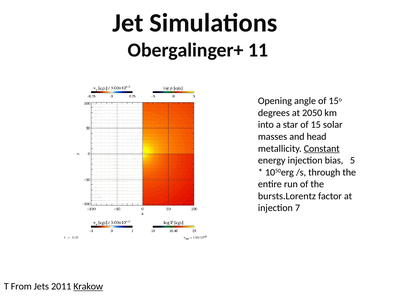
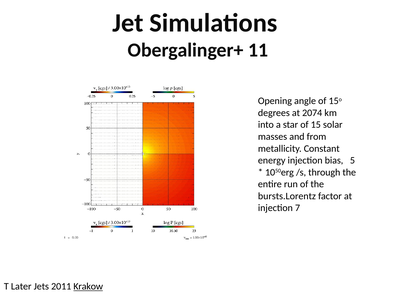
2050: 2050 -> 2074
head: head -> from
Constant underline: present -> none
From: From -> Later
